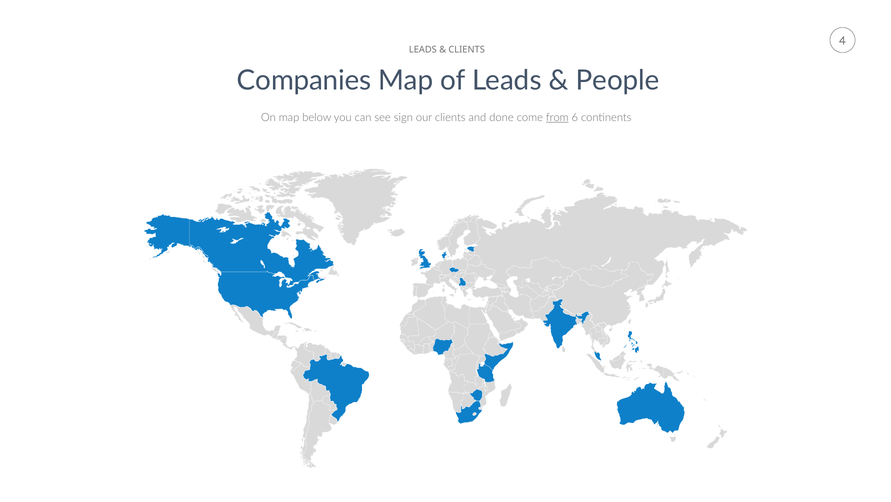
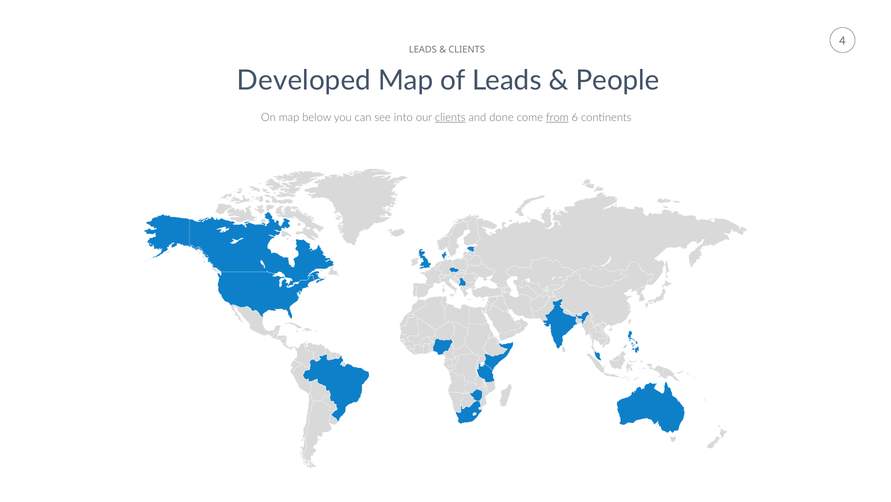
Companies: Companies -> Developed
sign: sign -> into
clients at (450, 117) underline: none -> present
